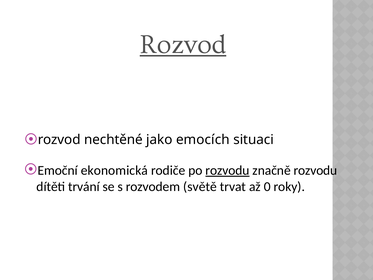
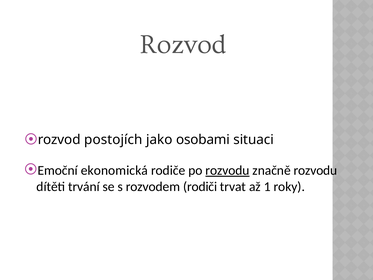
Rozvod at (183, 44) underline: present -> none
nechtěné: nechtěné -> postojích
emocích: emocích -> osobami
světě: světě -> rodiči
0: 0 -> 1
